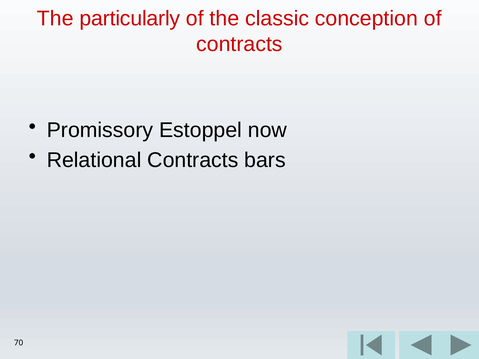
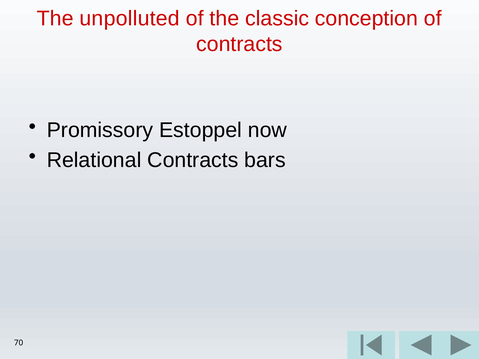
particularly: particularly -> unpolluted
